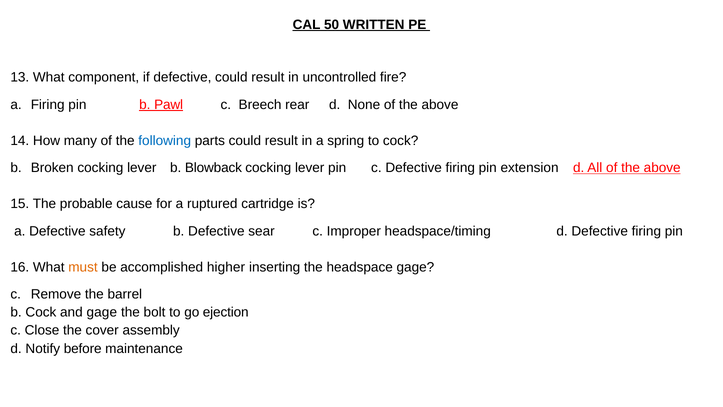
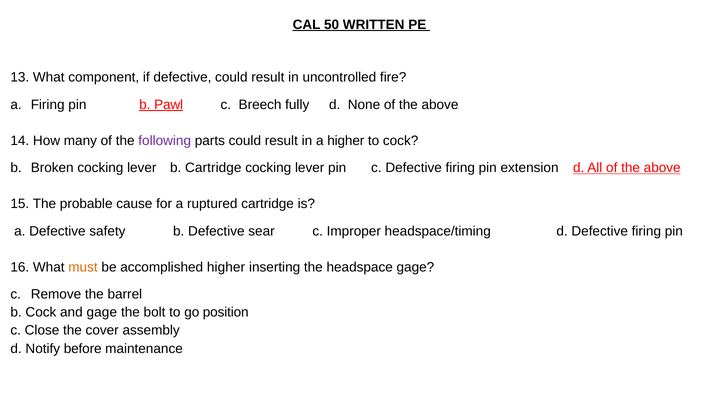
rear: rear -> fully
following colour: blue -> purple
a spring: spring -> higher
b Blowback: Blowback -> Cartridge
ejection: ejection -> position
